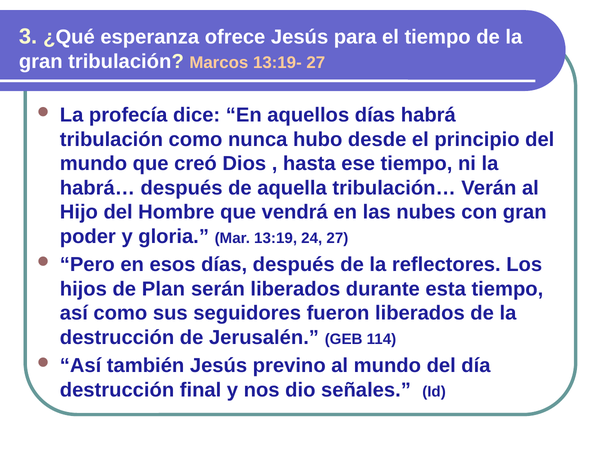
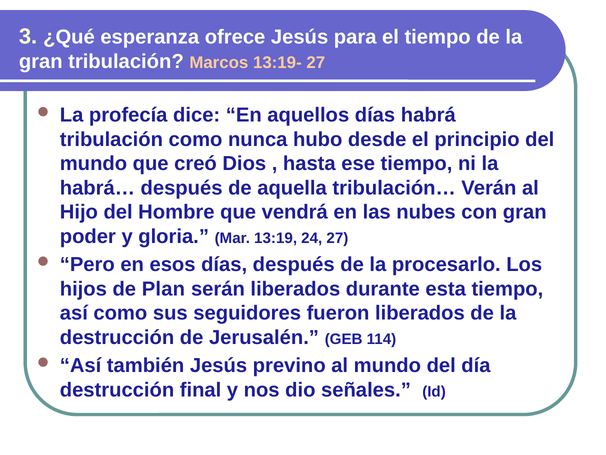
reflectores: reflectores -> procesarlo
